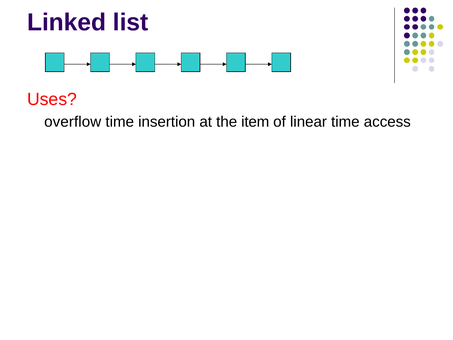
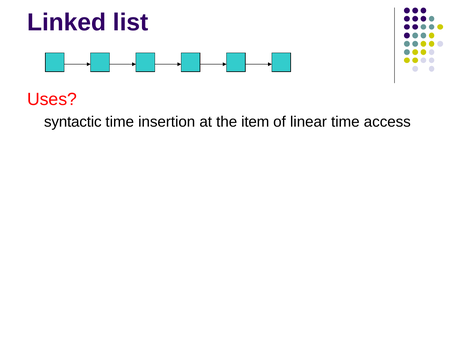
overflow: overflow -> syntactic
